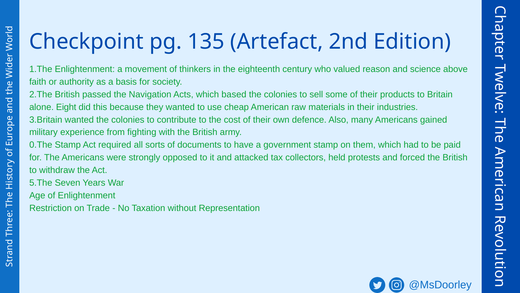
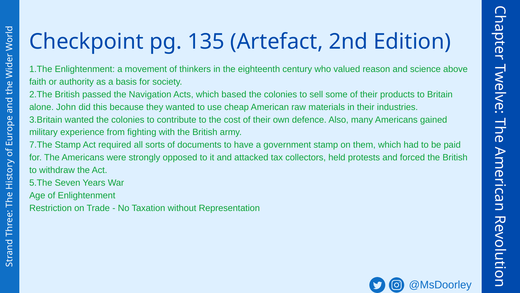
Eight: Eight -> John
0.The: 0.The -> 7.The
